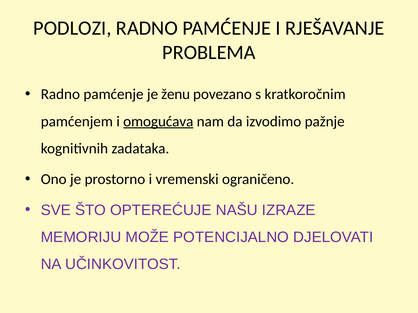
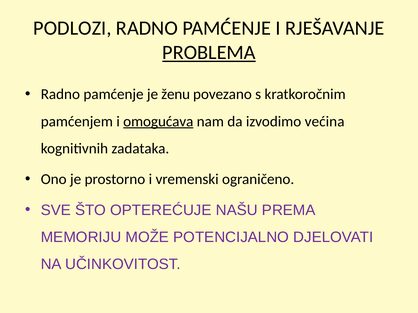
PROBLEMA underline: none -> present
pažnje: pažnje -> većina
IZRAZE: IZRAZE -> PREMA
